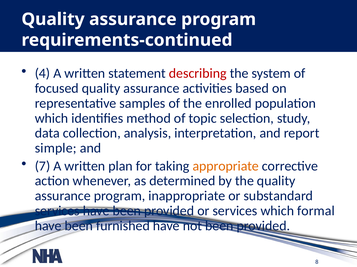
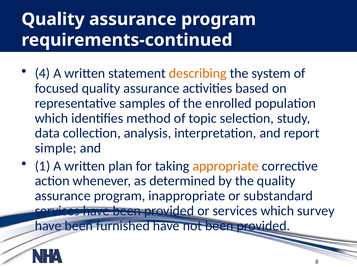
describing colour: red -> orange
7: 7 -> 1
formal: formal -> survey
